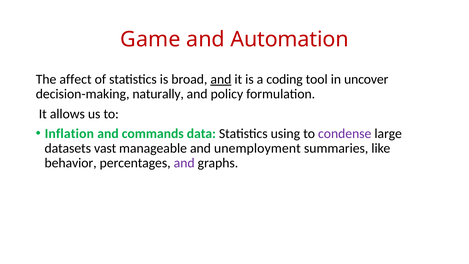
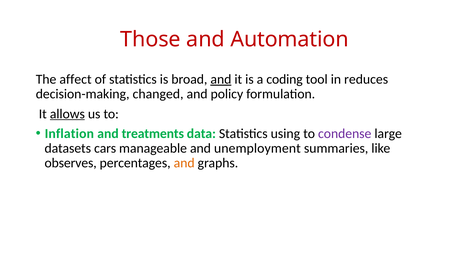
Game: Game -> Those
uncover: uncover -> reduces
naturally: naturally -> changed
allows underline: none -> present
commands: commands -> treatments
vast: vast -> cars
behavior: behavior -> observes
and at (184, 163) colour: purple -> orange
